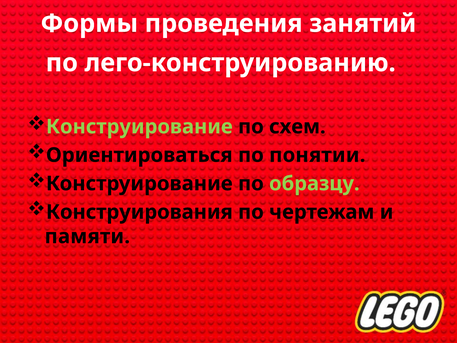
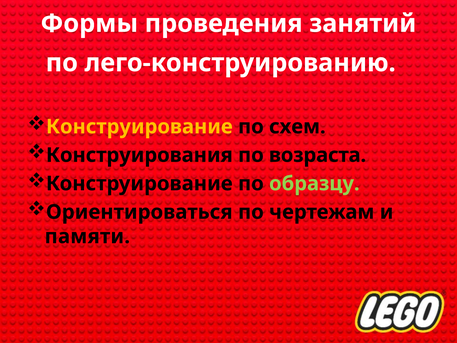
Конструирование at (139, 127) colour: light green -> yellow
Ориентироваться: Ориентироваться -> Конструирования
понятии: понятии -> возраста
Конструирования: Конструирования -> Ориентироваться
